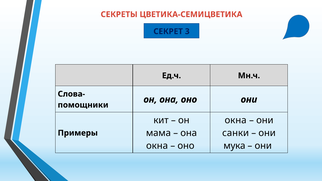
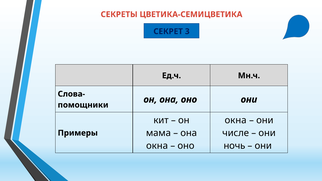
санки: санки -> числе
мука: мука -> ночь
